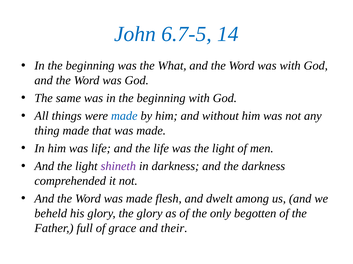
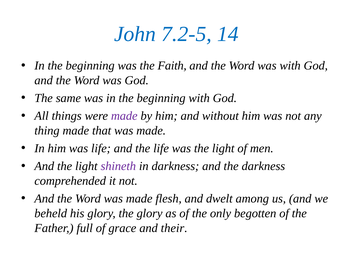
6.7-5: 6.7-5 -> 7.2-5
What: What -> Faith
made at (124, 116) colour: blue -> purple
